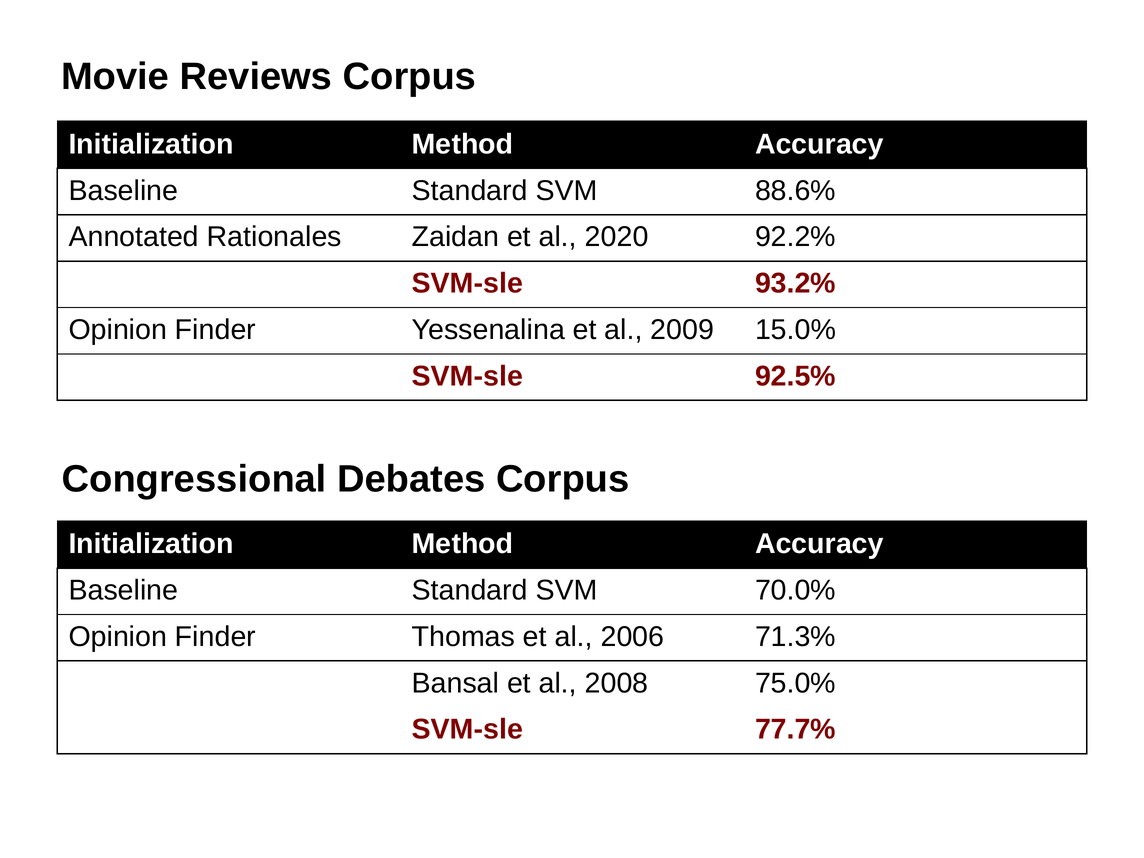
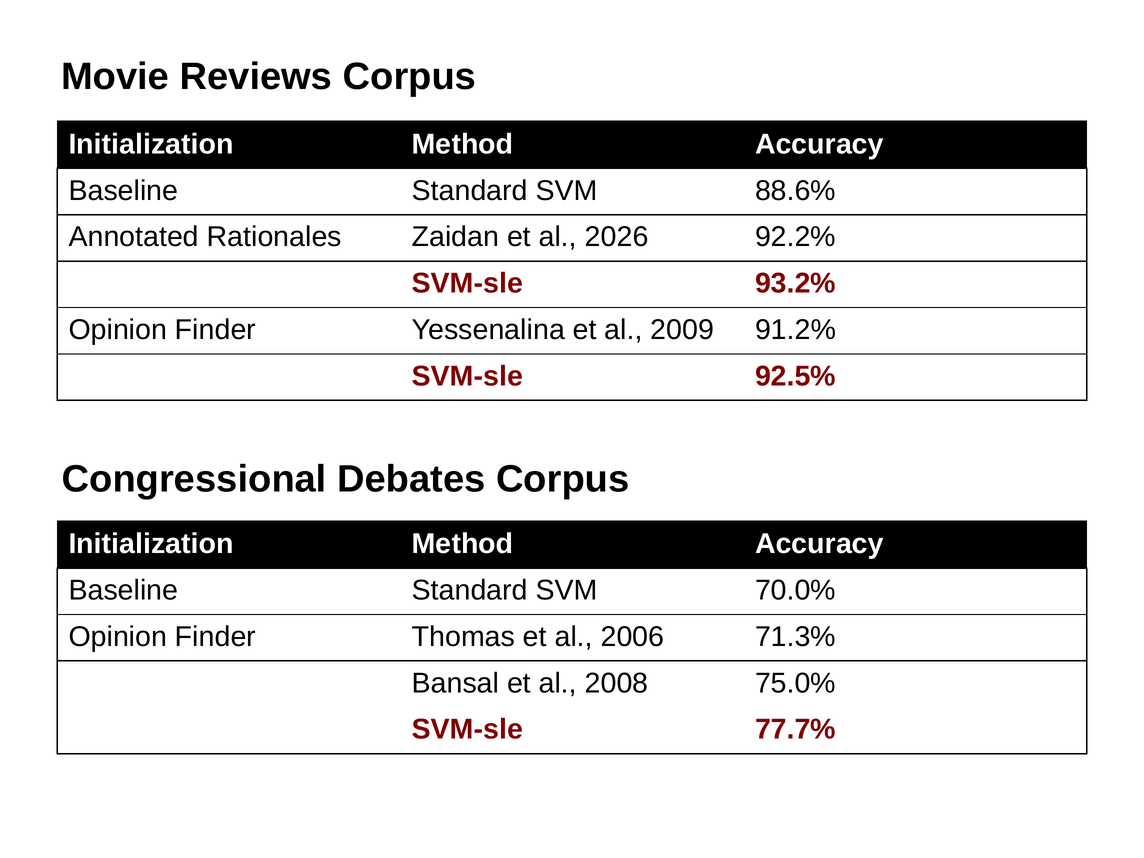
2020: 2020 -> 2026
15.0%: 15.0% -> 91.2%
